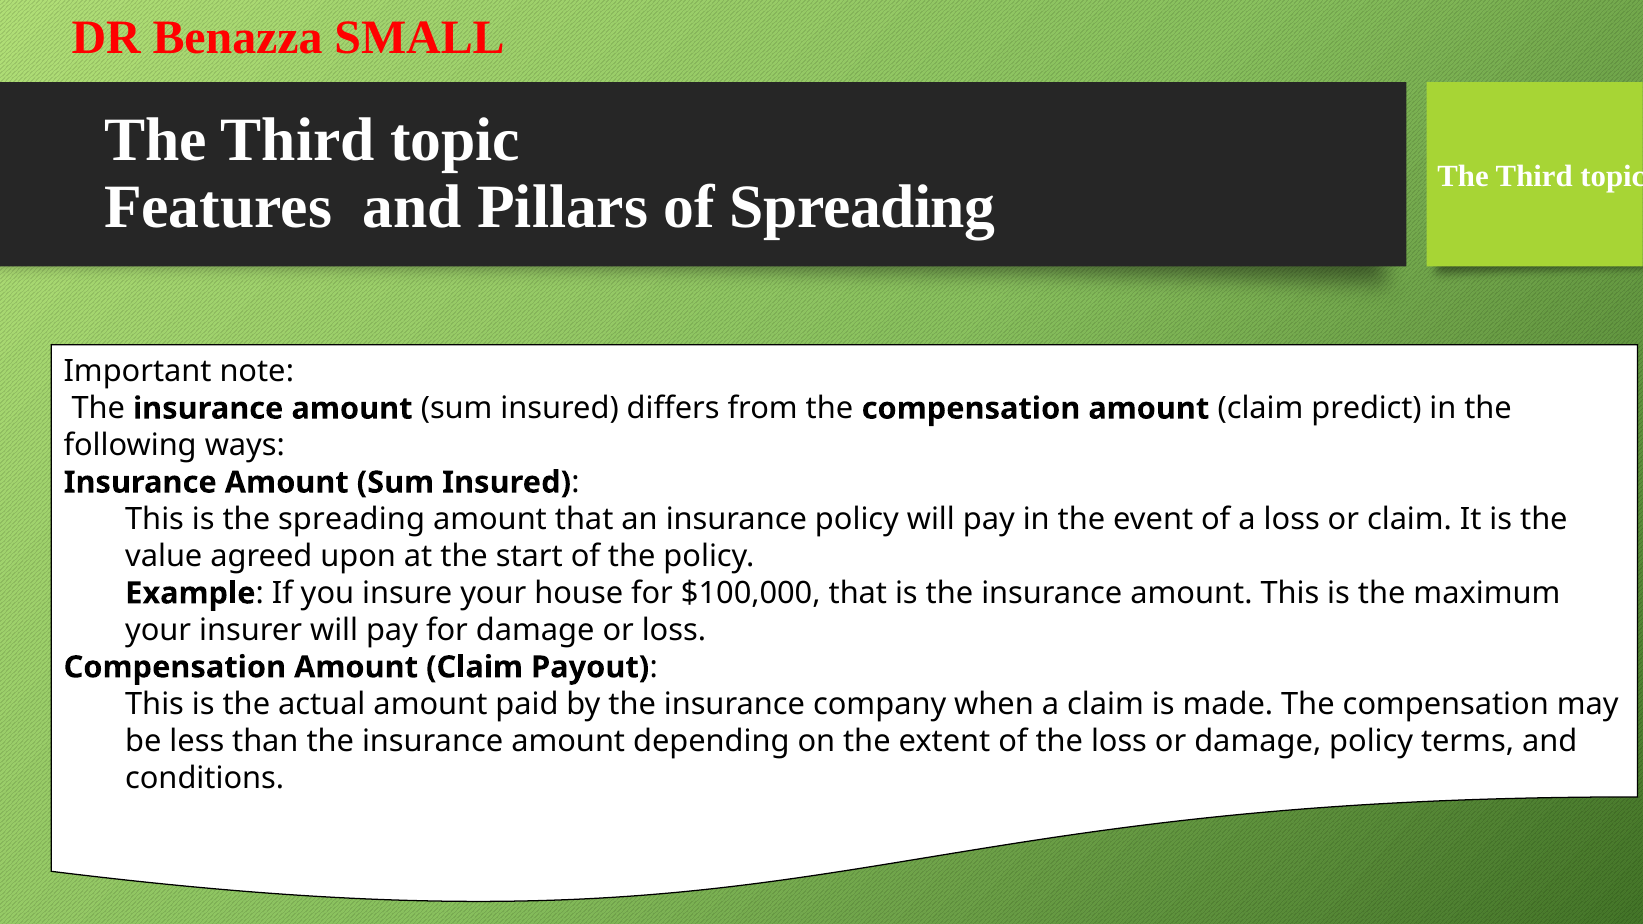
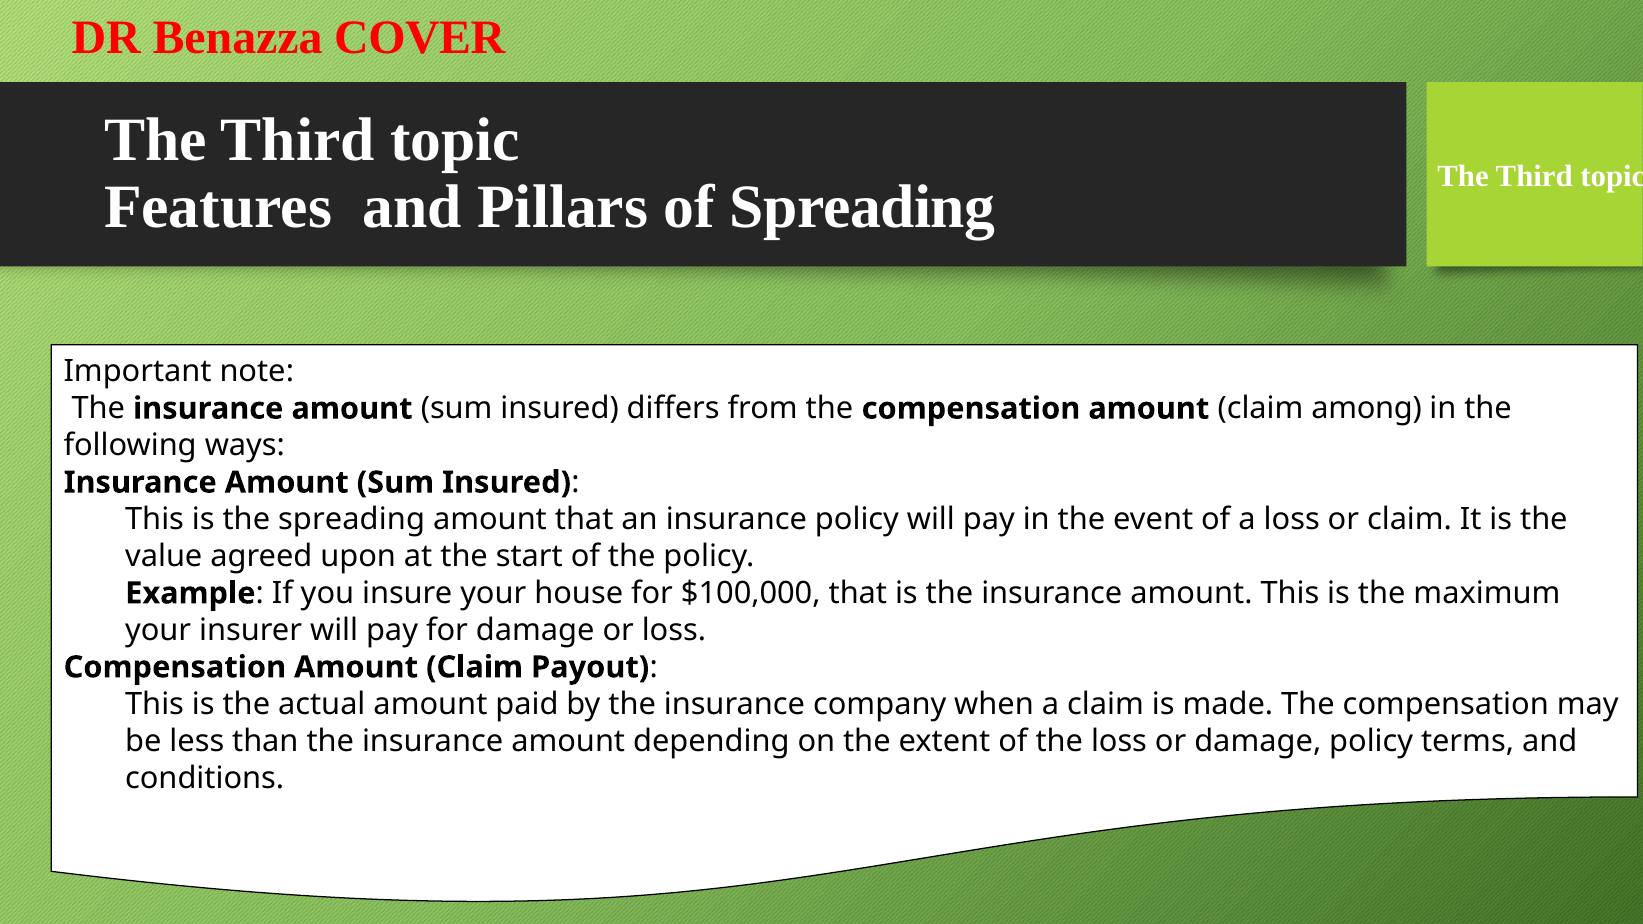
SMALL: SMALL -> COVER
predict: predict -> among
